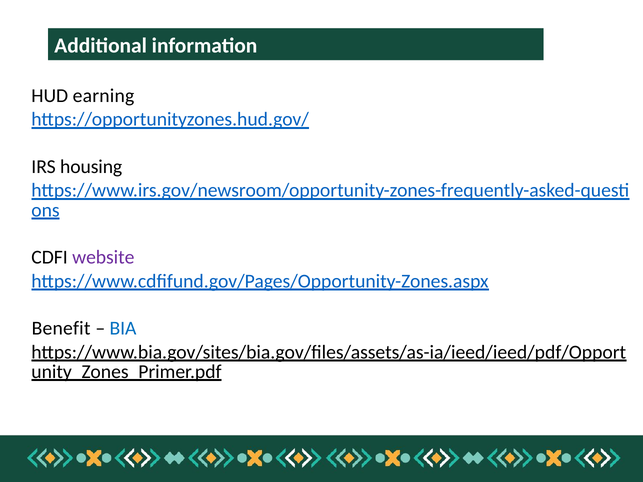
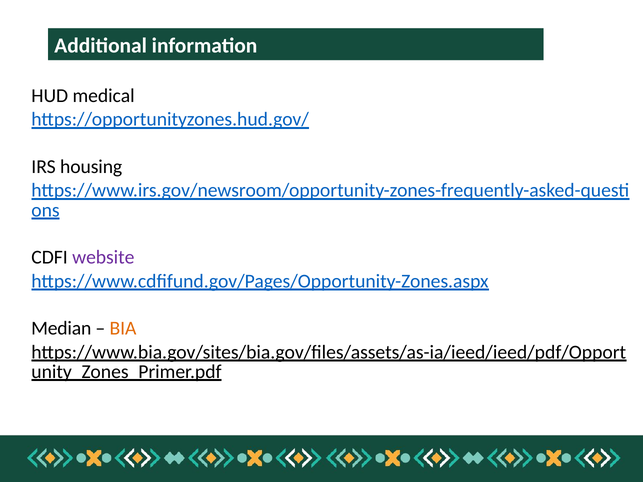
earning: earning -> medical
Benefit: Benefit -> Median
BIA colour: blue -> orange
